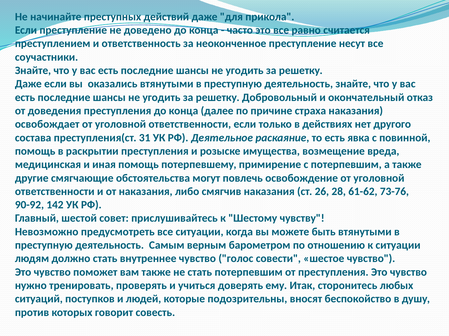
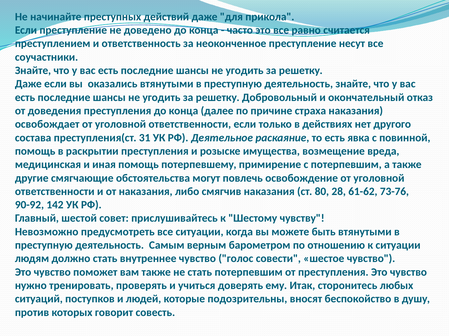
26: 26 -> 80
